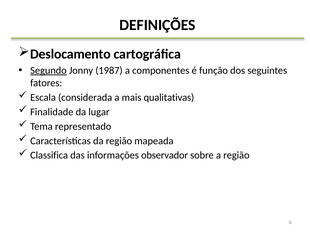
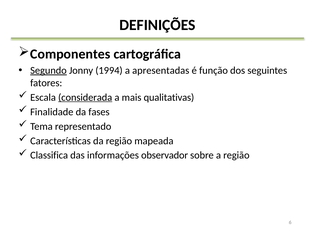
Deslocamento: Deslocamento -> Componentes
1987: 1987 -> 1994
componentes: componentes -> apresentadas
considerada underline: none -> present
lugar: lugar -> fases
